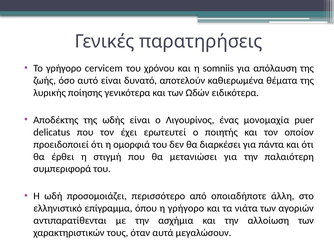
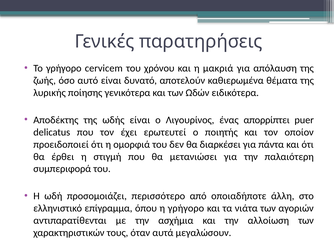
somniis: somniis -> μακριά
μονομαχία: μονομαχία -> απορρίπτει
